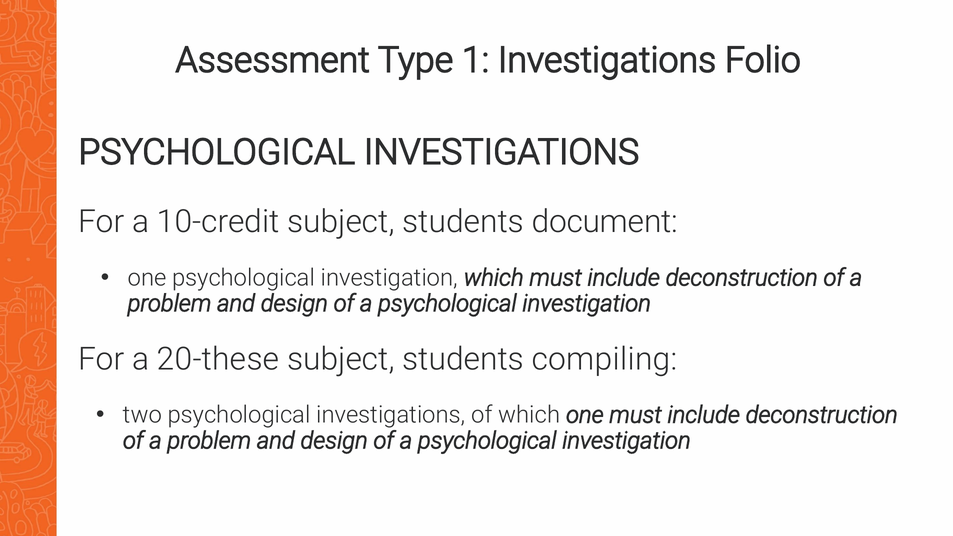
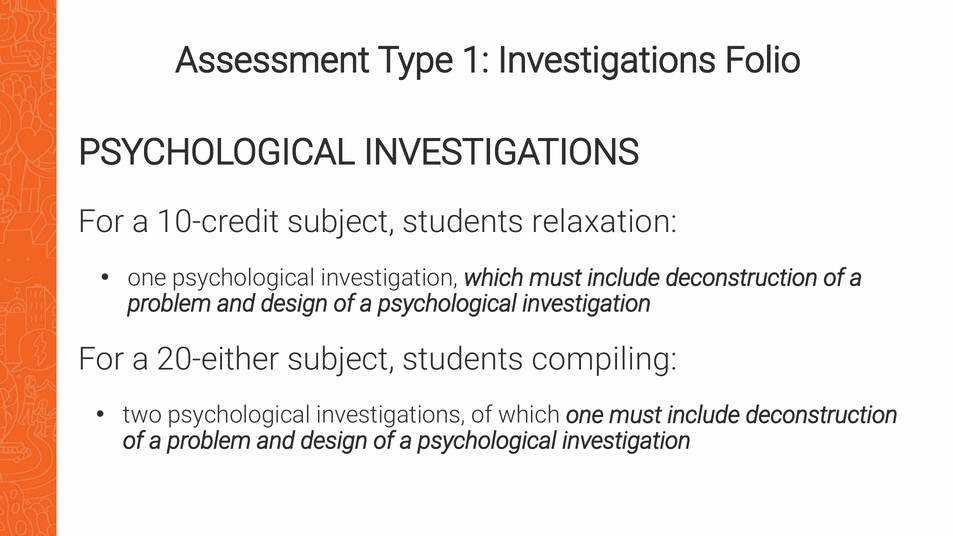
document: document -> relaxation
20-these: 20-these -> 20-either
